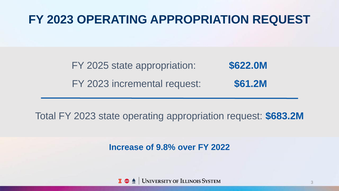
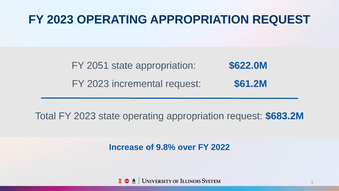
2025: 2025 -> 2051
